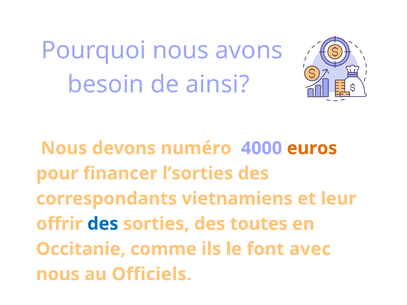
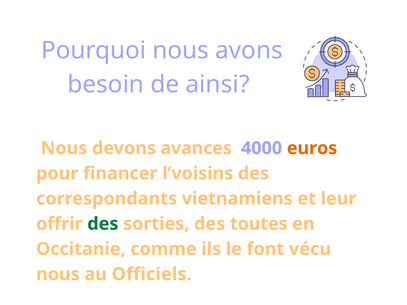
numéro: numéro -> avances
l’sorties: l’sorties -> l’voisins
des at (103, 224) colour: blue -> green
avec: avec -> vécu
